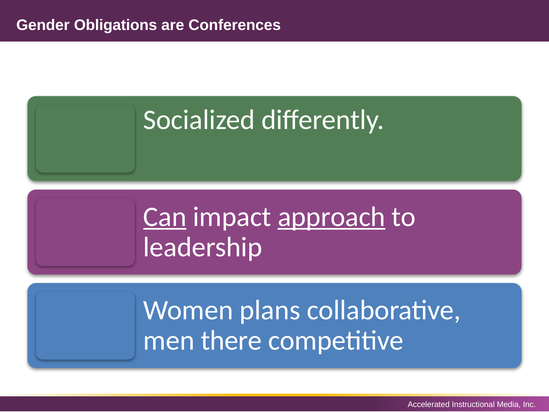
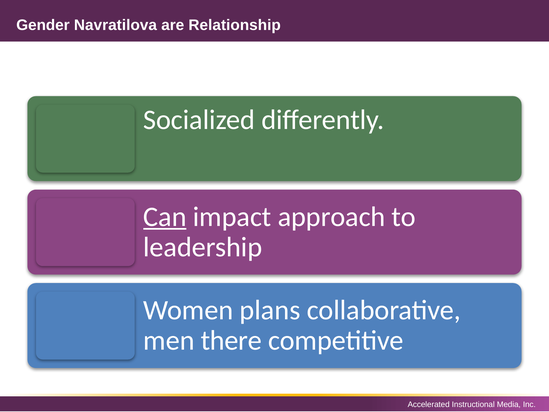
Obligations: Obligations -> Navratilova
Conferences: Conferences -> Relationship
approach underline: present -> none
